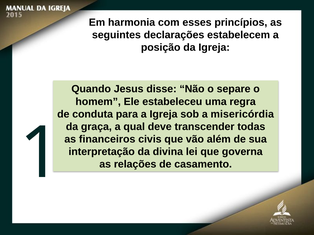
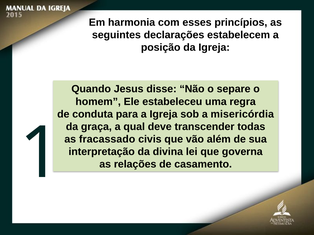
financeiros: financeiros -> fracassado
